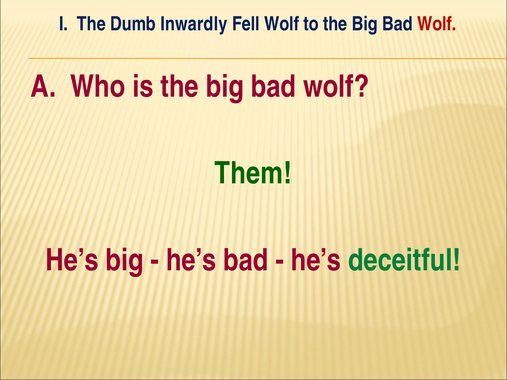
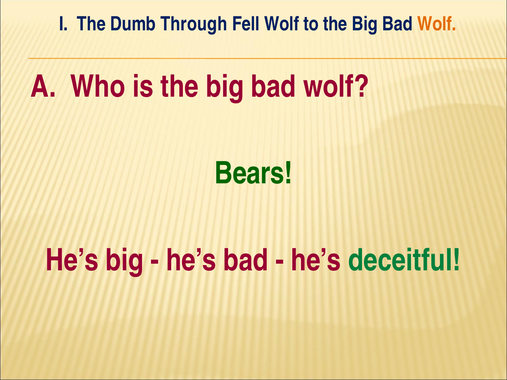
Inwardly: Inwardly -> Through
Wolf at (437, 24) colour: red -> orange
Them: Them -> Bears
